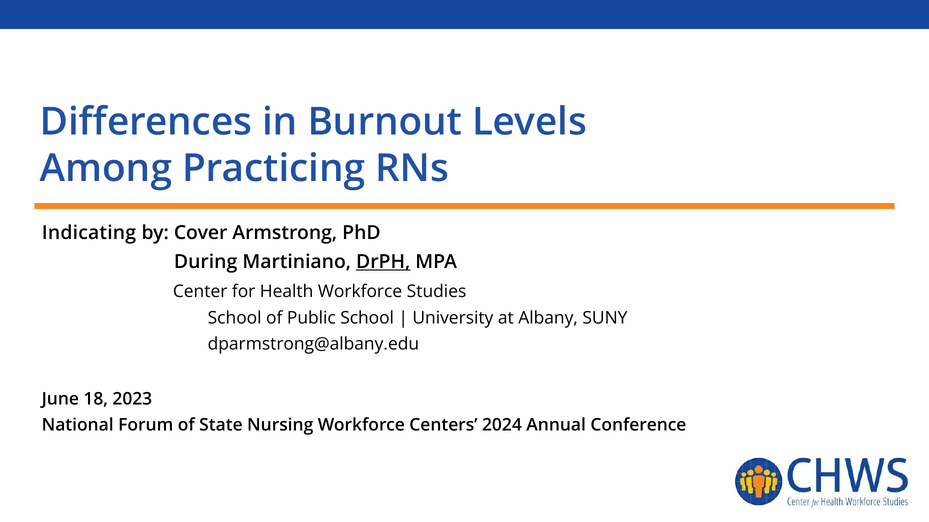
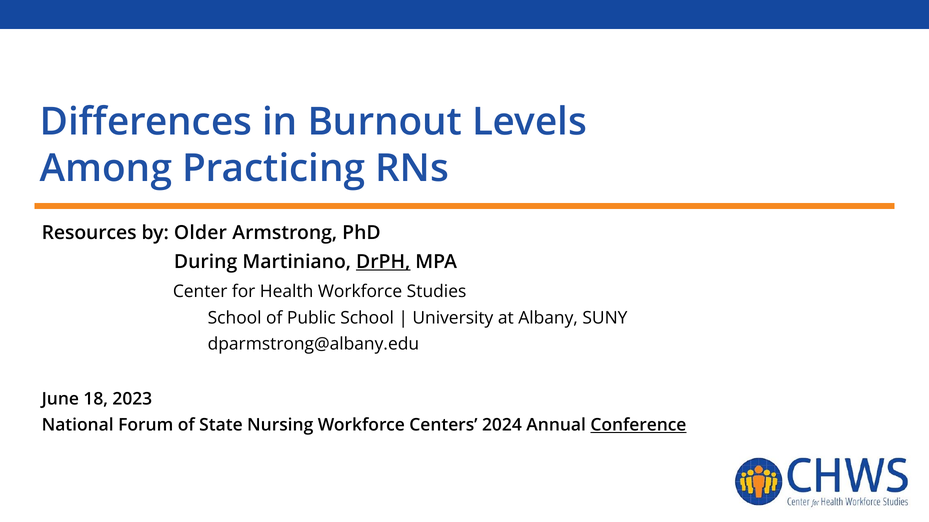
Indicating: Indicating -> Resources
Cover: Cover -> Older
Conference underline: none -> present
